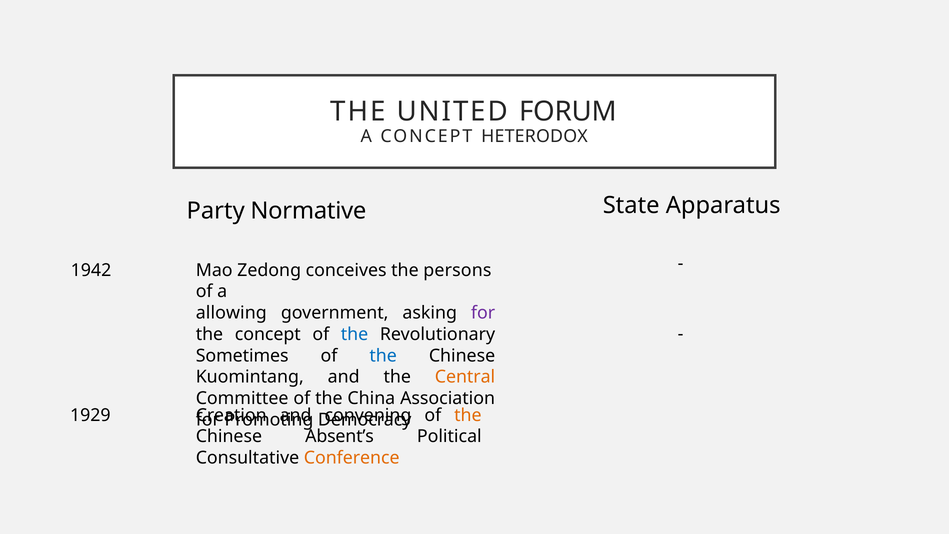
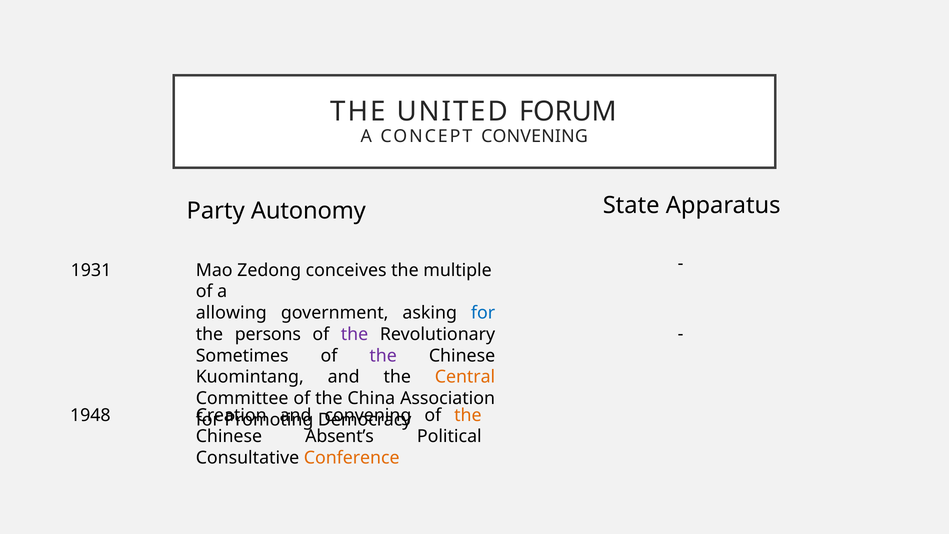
CONCEPT HETERODOX: HETERODOX -> CONVENING
Normative: Normative -> Autonomy
1942: 1942 -> 1931
persons: persons -> multiple
for at (483, 313) colour: purple -> blue
the concept: concept -> persons
the at (355, 334) colour: blue -> purple
the at (383, 356) colour: blue -> purple
1929: 1929 -> 1948
